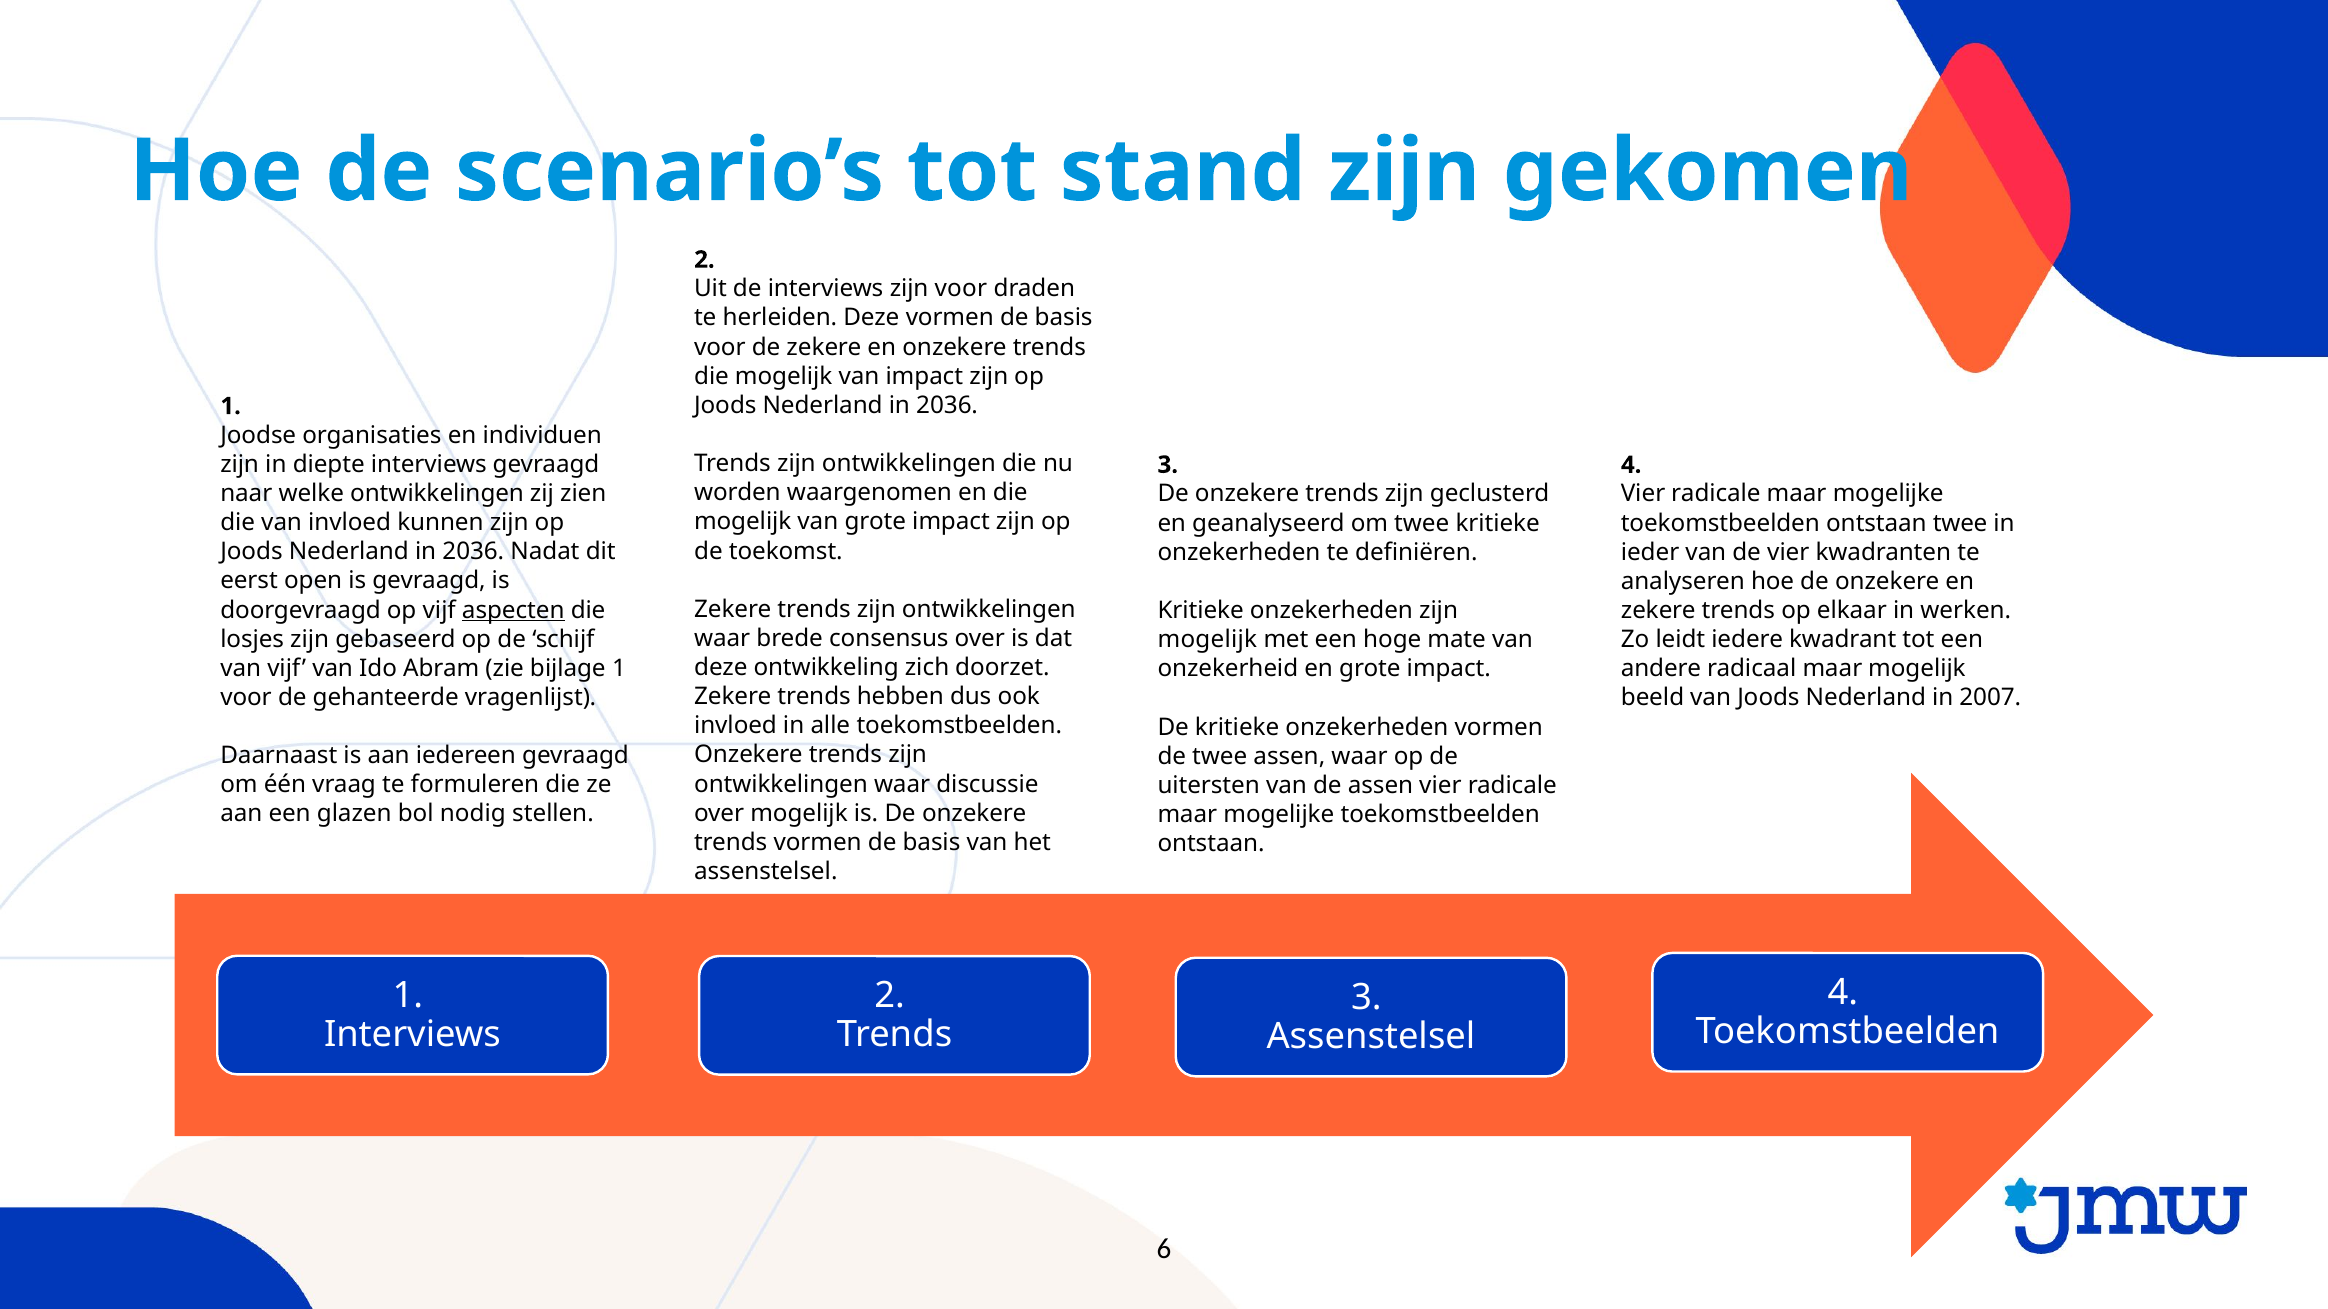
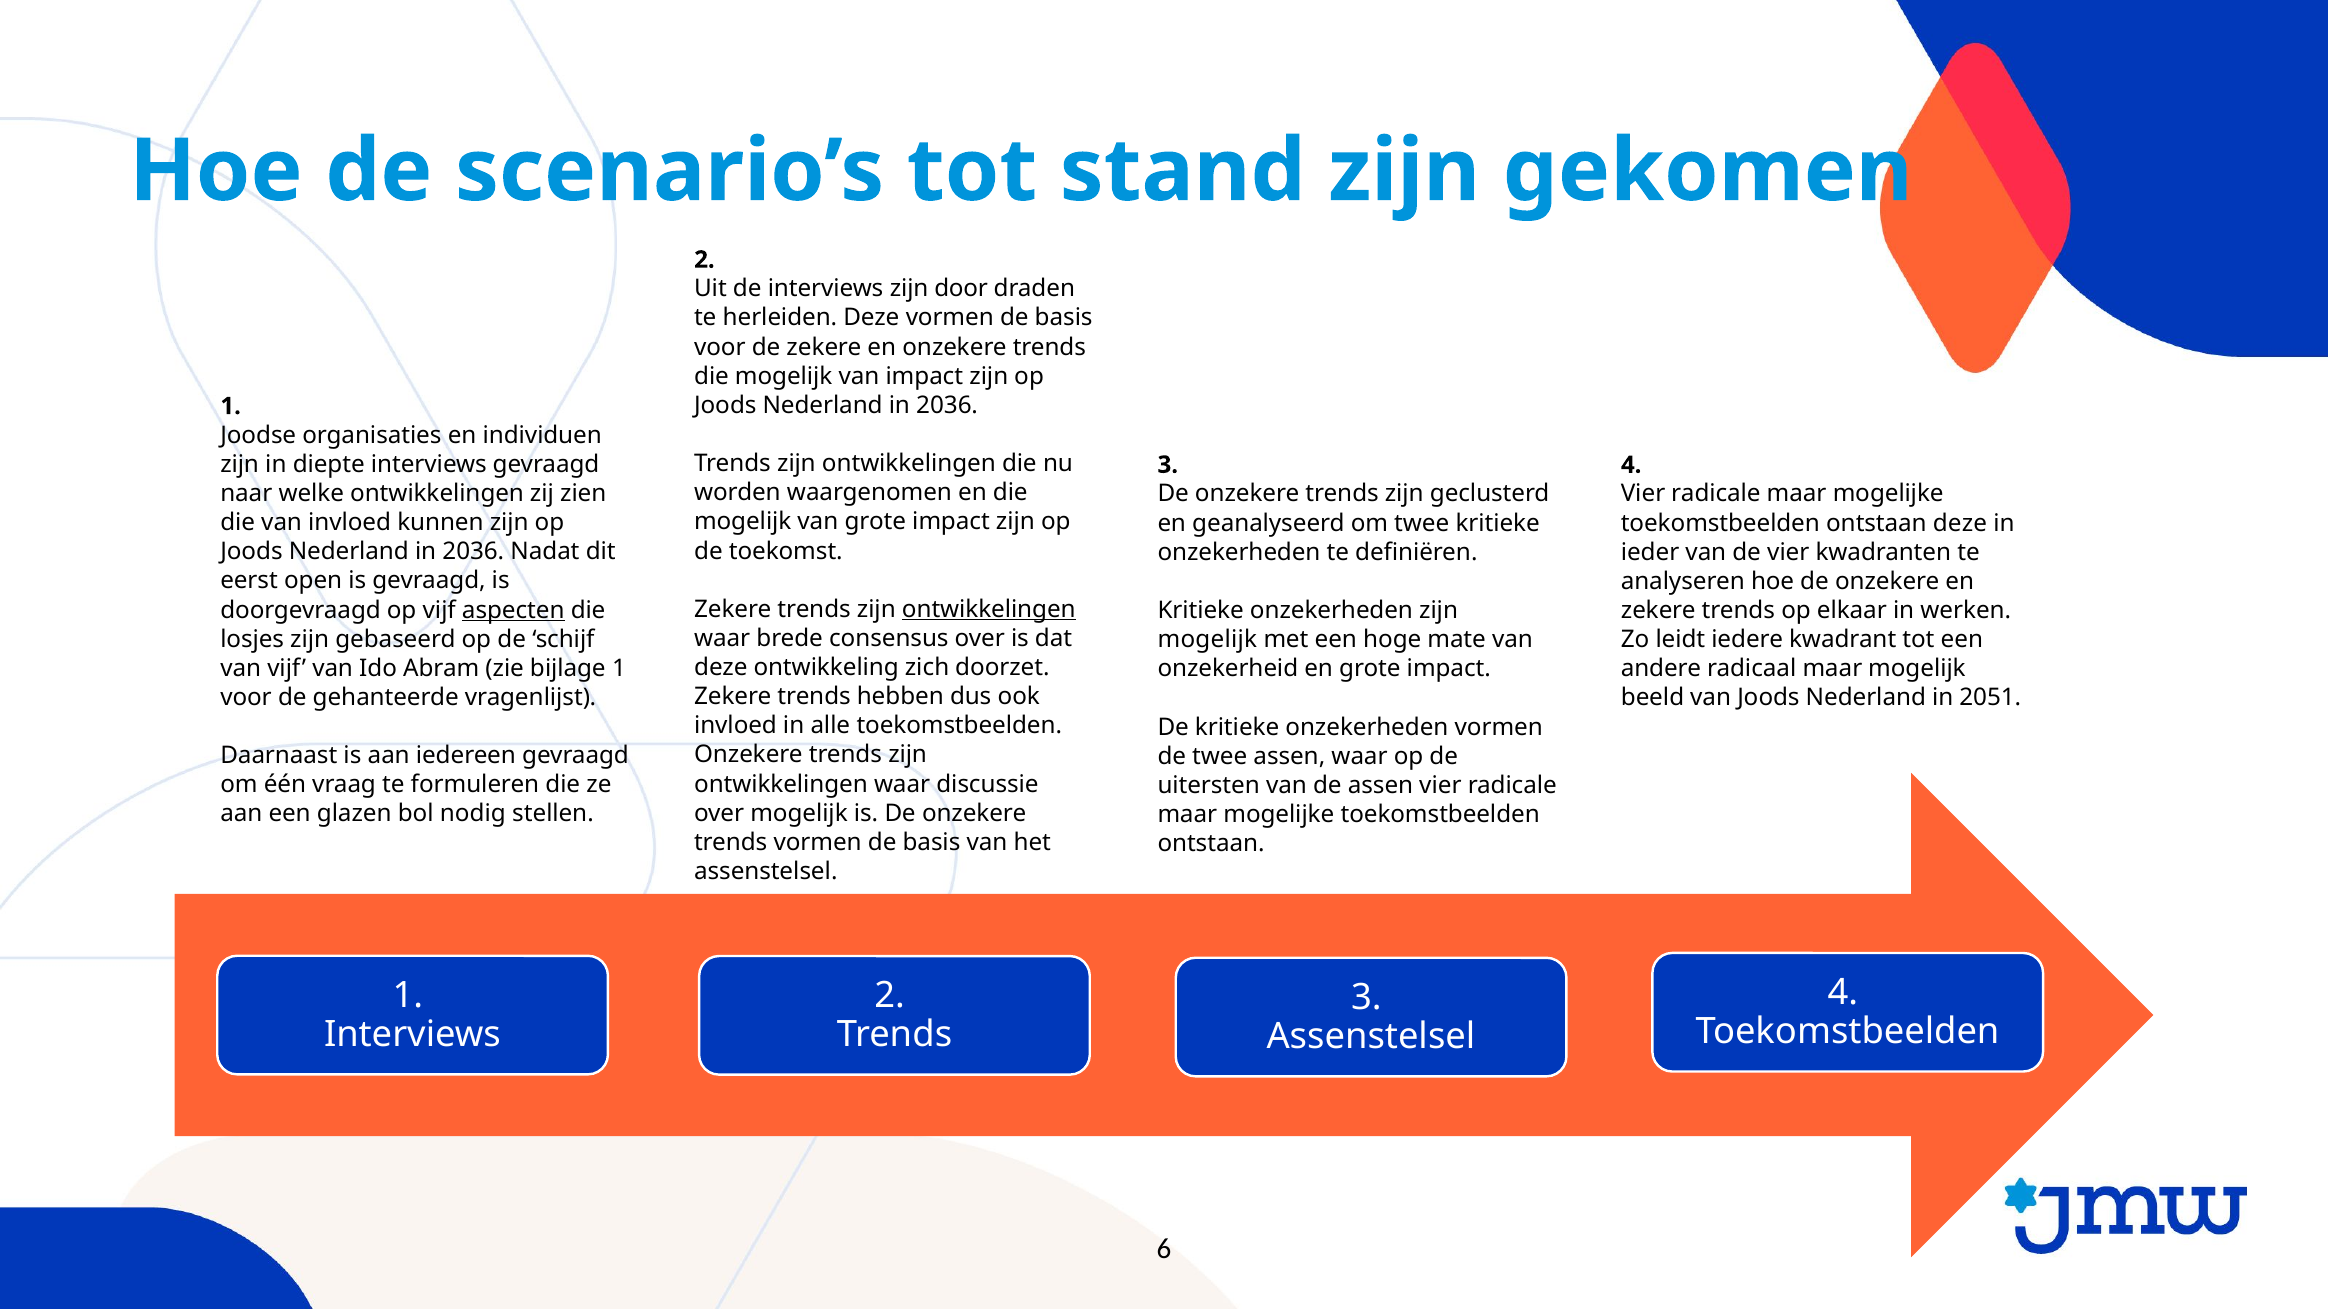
zijn voor: voor -> door
ontstaan twee: twee -> deze
ontwikkelingen at (989, 610) underline: none -> present
2007: 2007 -> 2051
